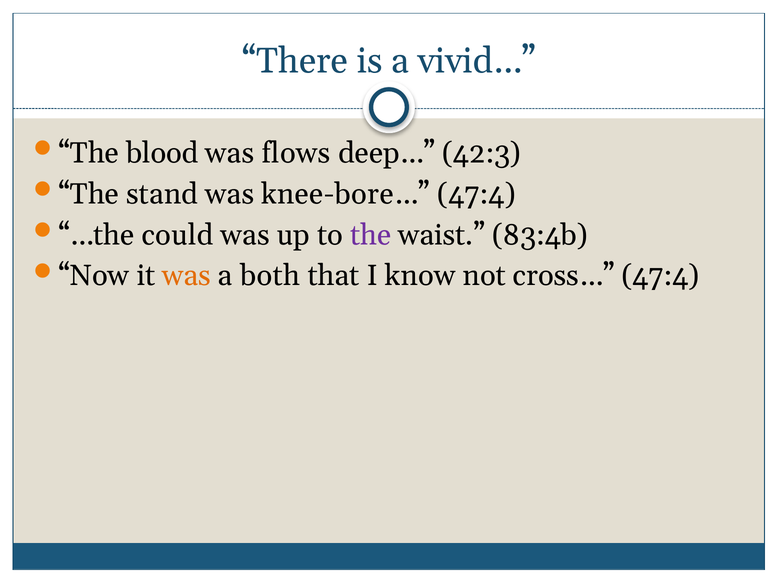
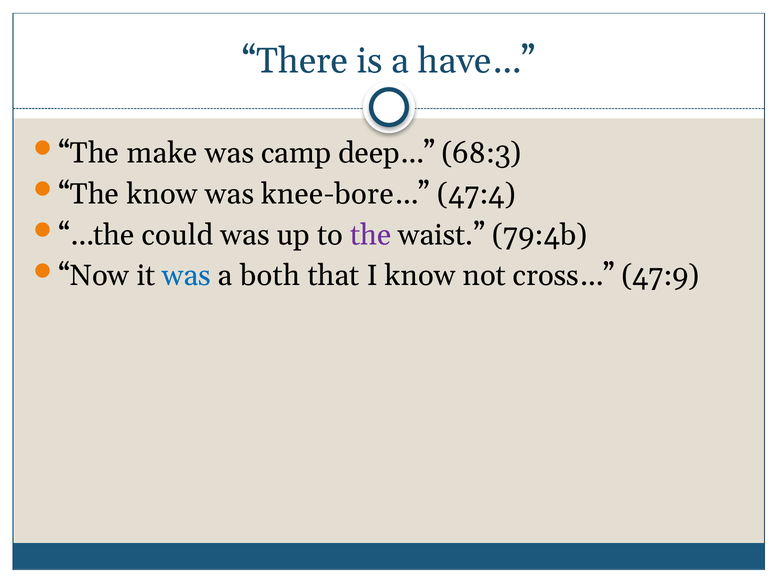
vivid…: vivid… -> have…
blood: blood -> make
flows: flows -> camp
42:3: 42:3 -> 68:3
The stand: stand -> know
83:4b: 83:4b -> 79:4b
was at (187, 276) colour: orange -> blue
cross… 47:4: 47:4 -> 47:9
